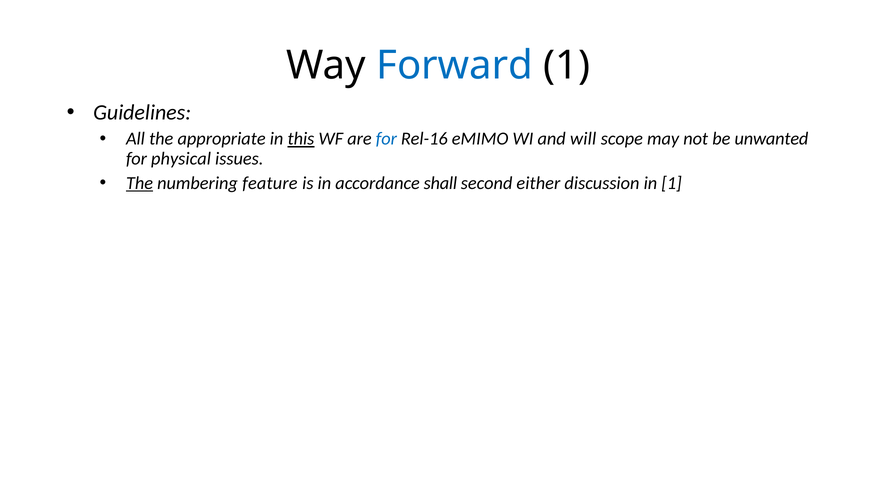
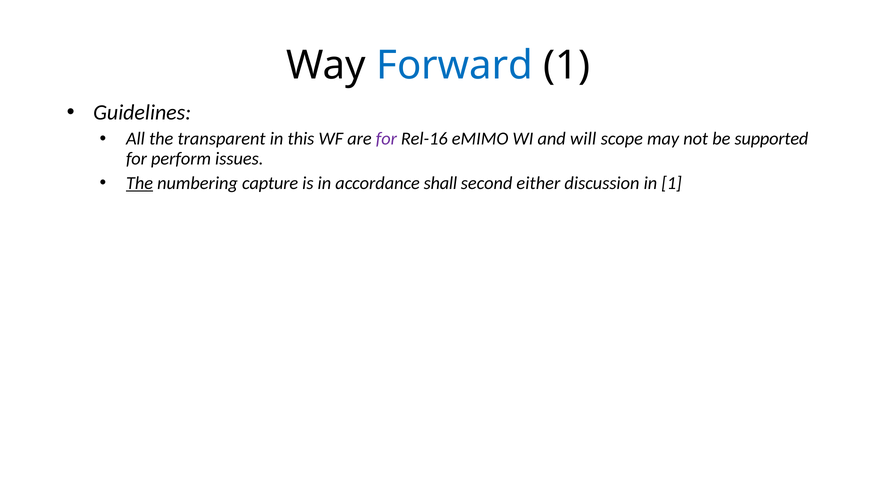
appropriate: appropriate -> transparent
this underline: present -> none
for at (386, 139) colour: blue -> purple
unwanted: unwanted -> supported
physical: physical -> perform
feature: feature -> capture
